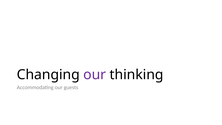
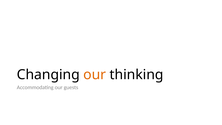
our at (95, 75) colour: purple -> orange
